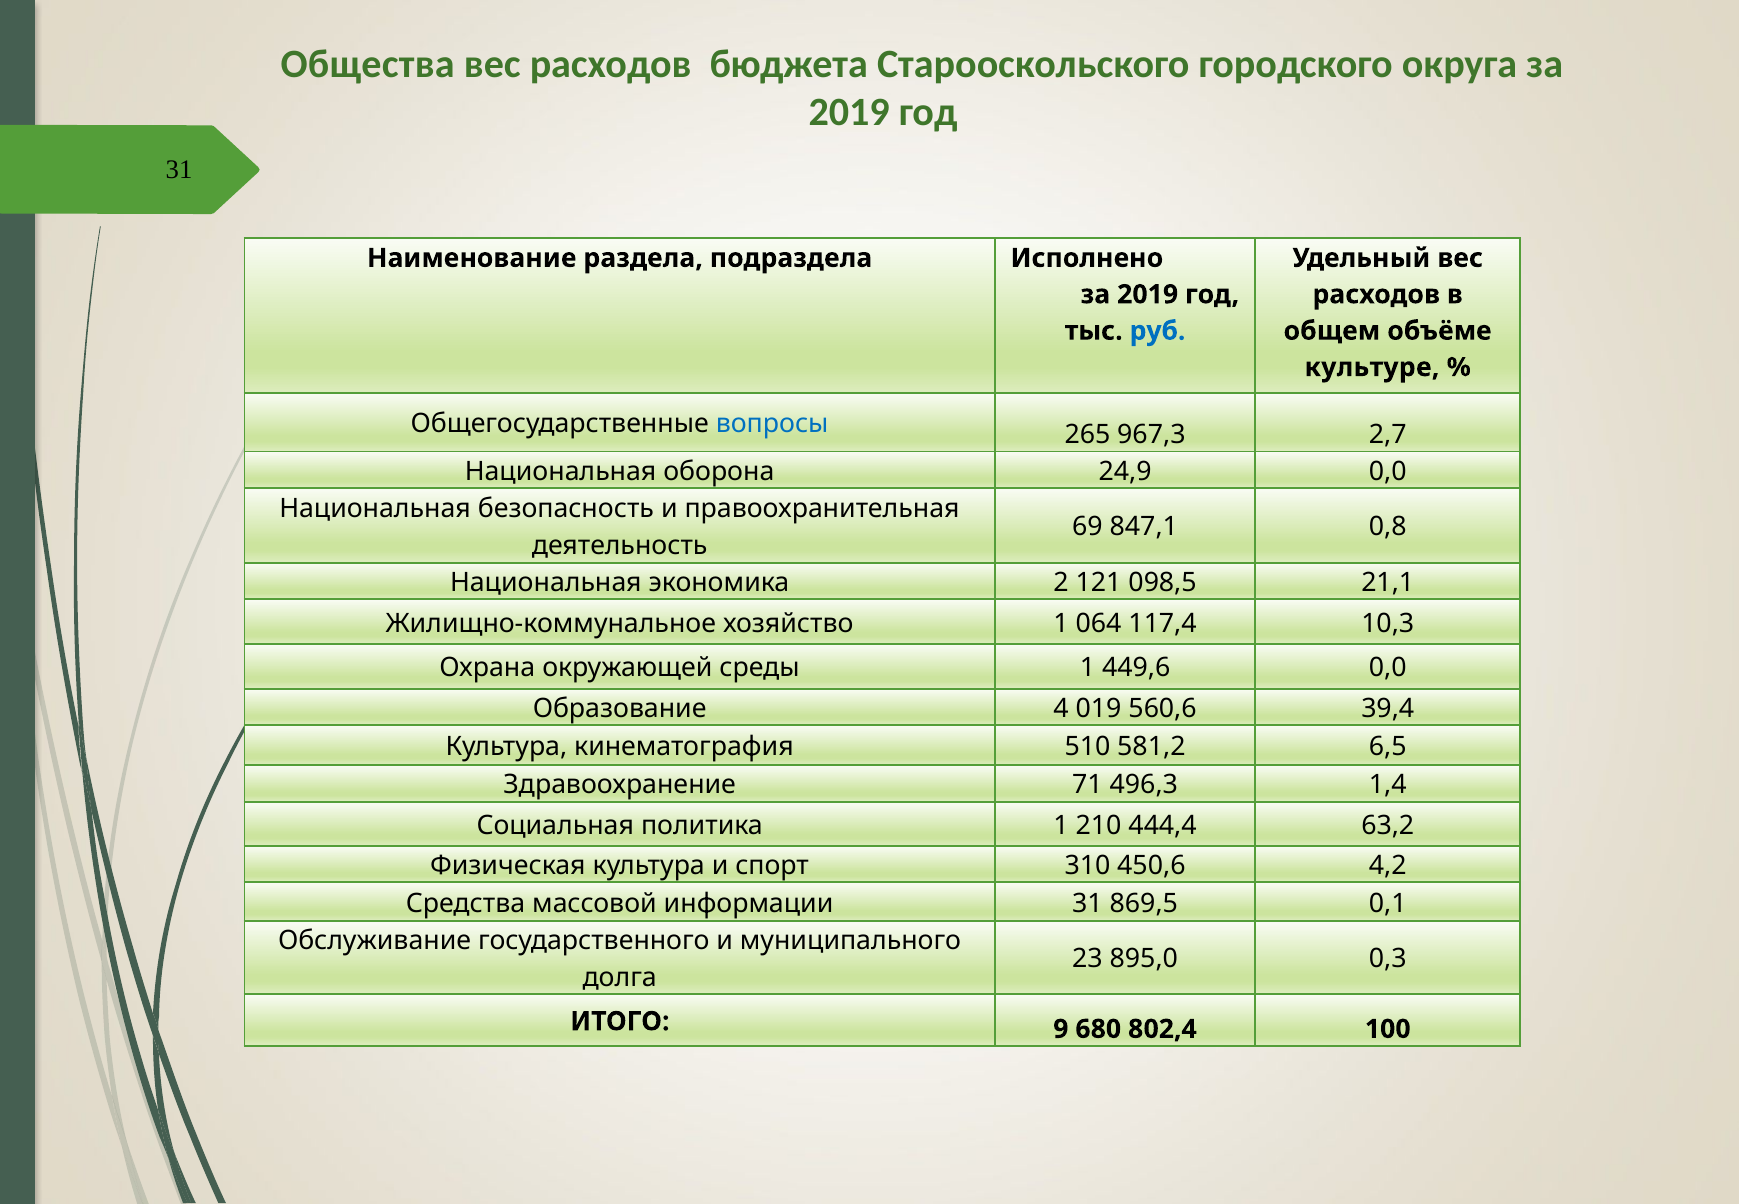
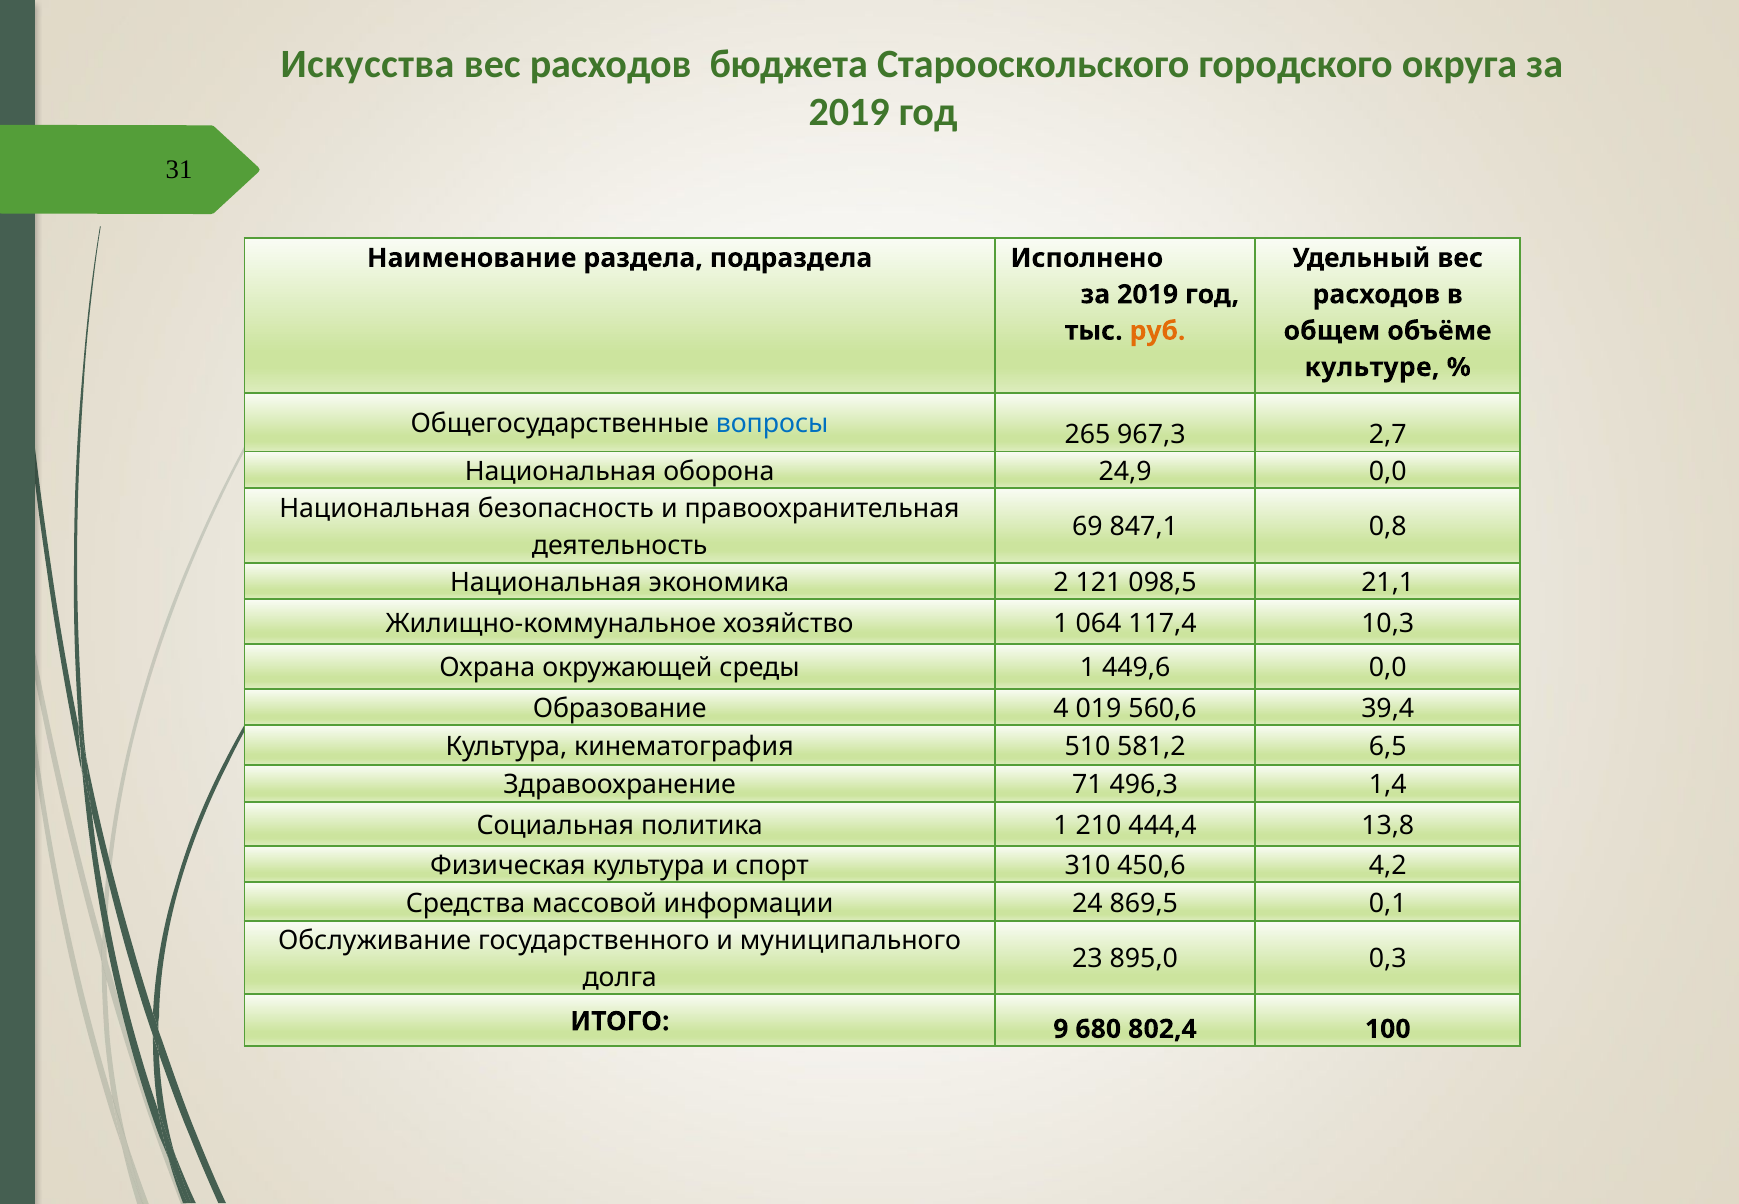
Общества: Общества -> Искусства
руб colour: blue -> orange
63,2: 63,2 -> 13,8
информации 31: 31 -> 24
